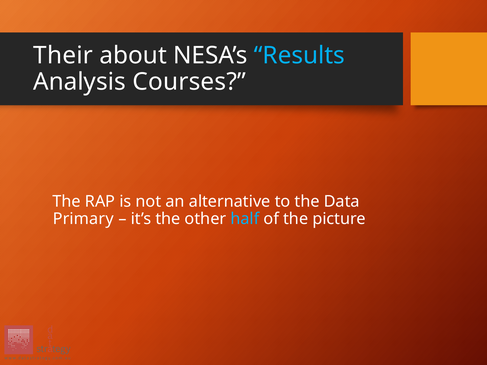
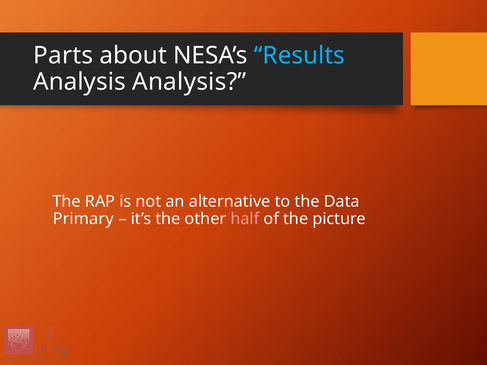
Their: Their -> Parts
Analysis Courses: Courses -> Analysis
half colour: light blue -> pink
